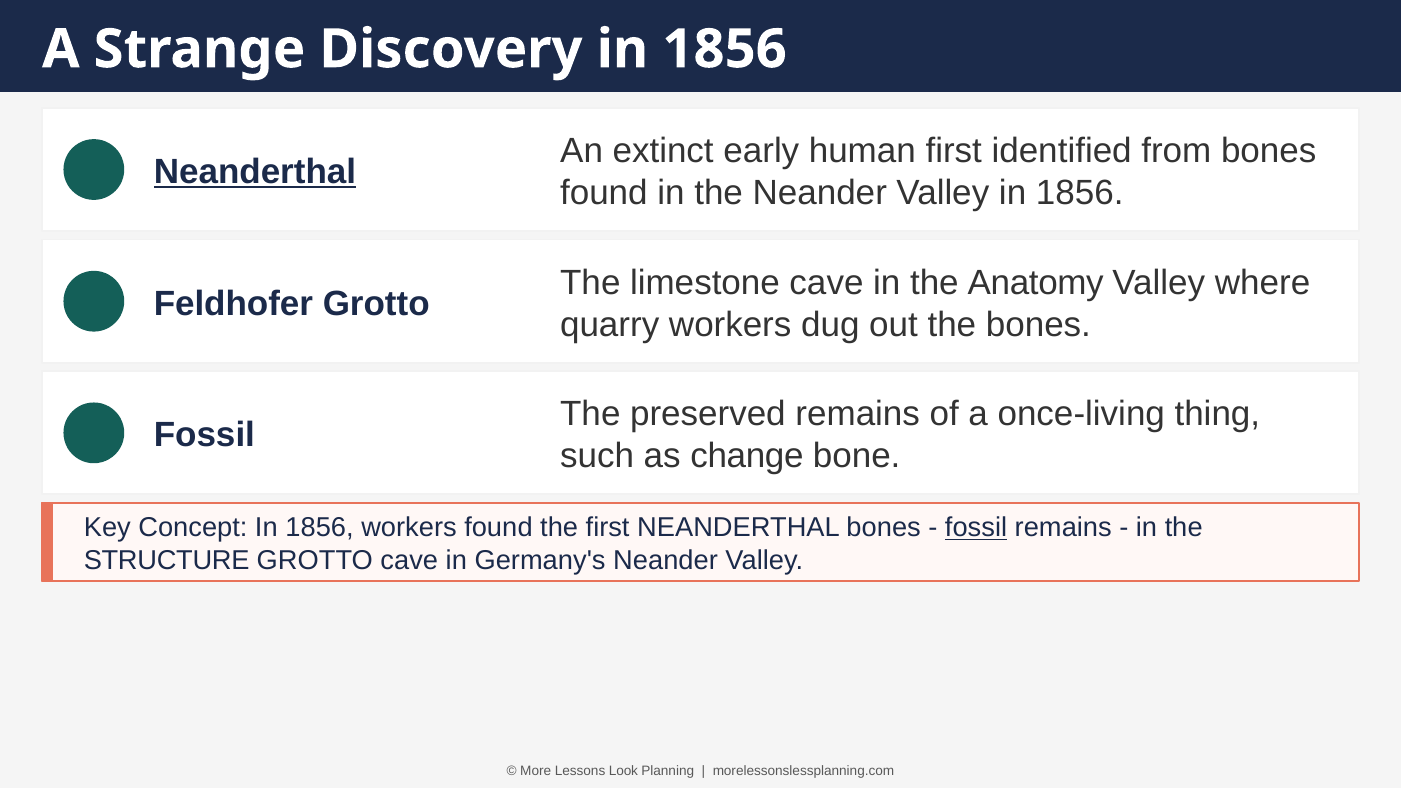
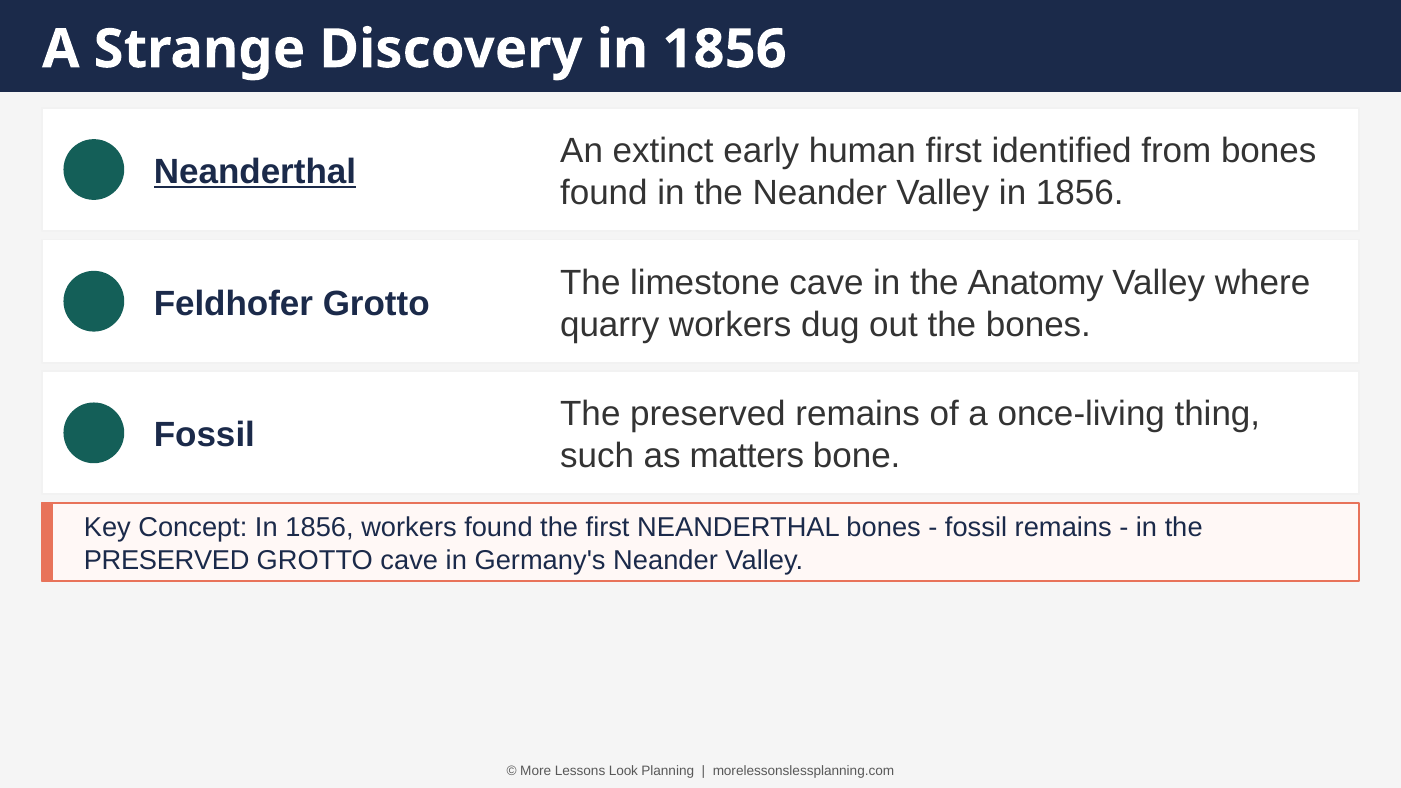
change: change -> matters
fossil at (976, 528) underline: present -> none
STRUCTURE at (167, 560): STRUCTURE -> PRESERVED
